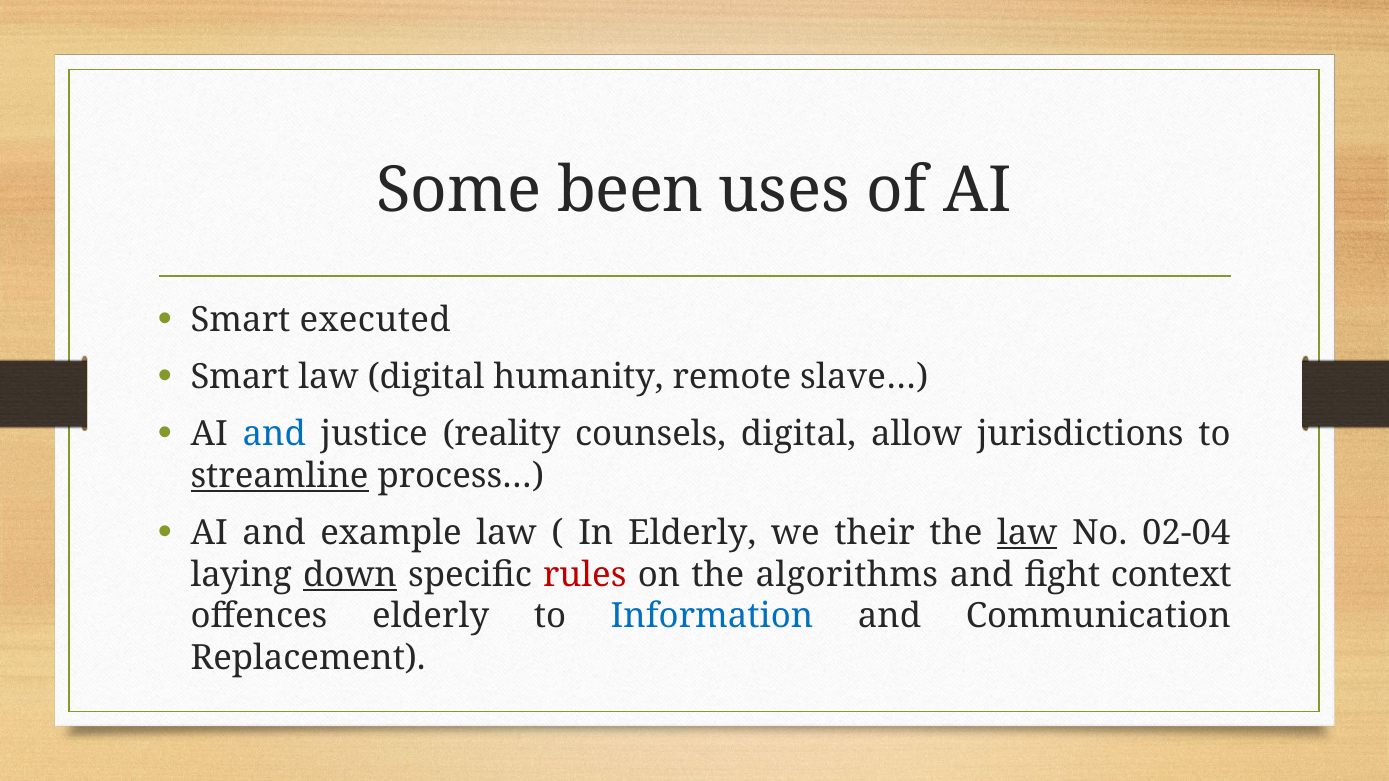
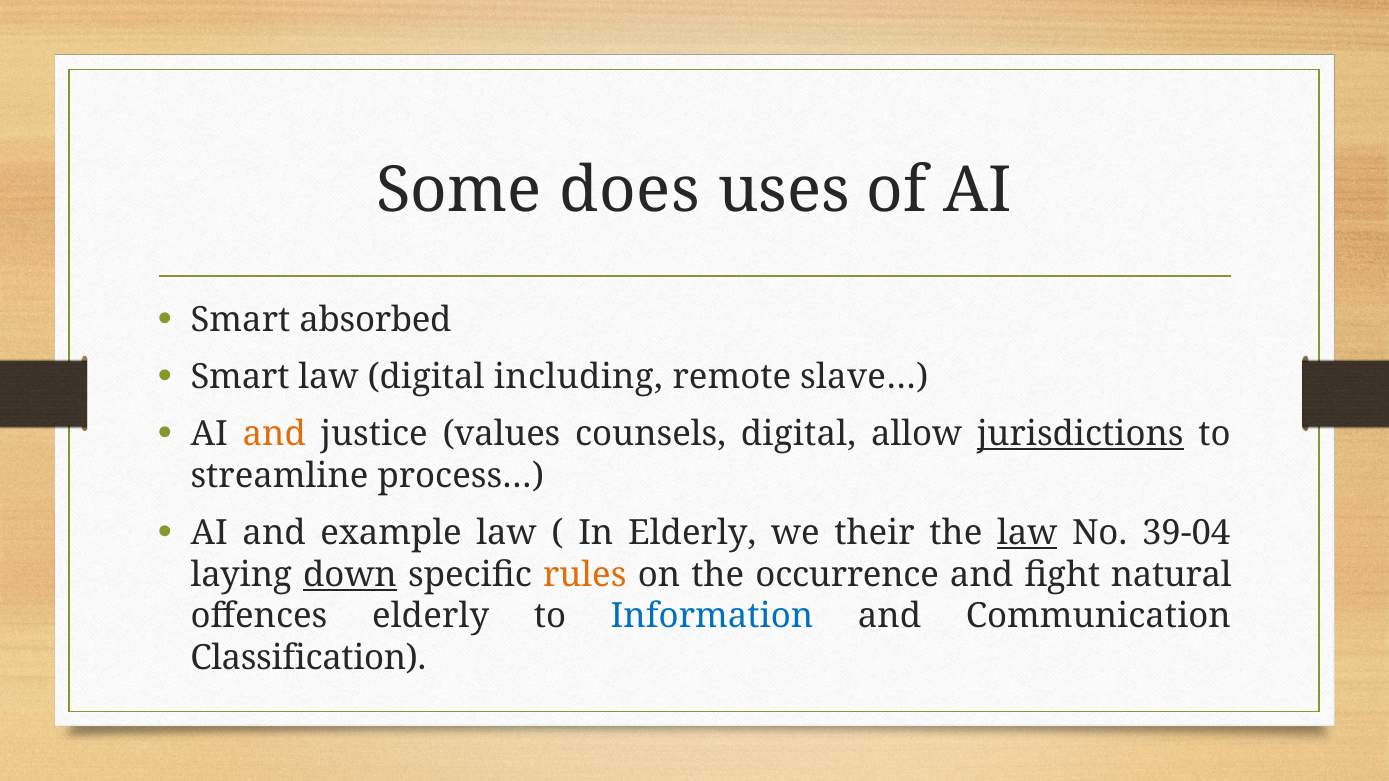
been: been -> does
executed: executed -> absorbed
humanity: humanity -> including
and at (274, 434) colour: blue -> orange
reality: reality -> values
jurisdictions underline: none -> present
streamline underline: present -> none
02-04: 02-04 -> 39-04
rules colour: red -> orange
algorithms: algorithms -> occurrence
context: context -> natural
Replacement: Replacement -> Classification
